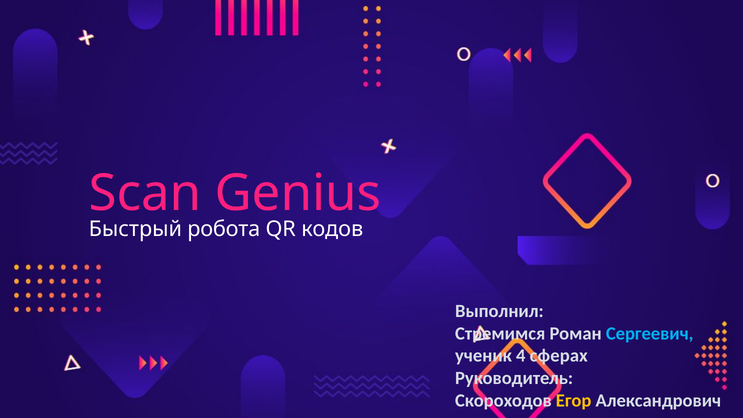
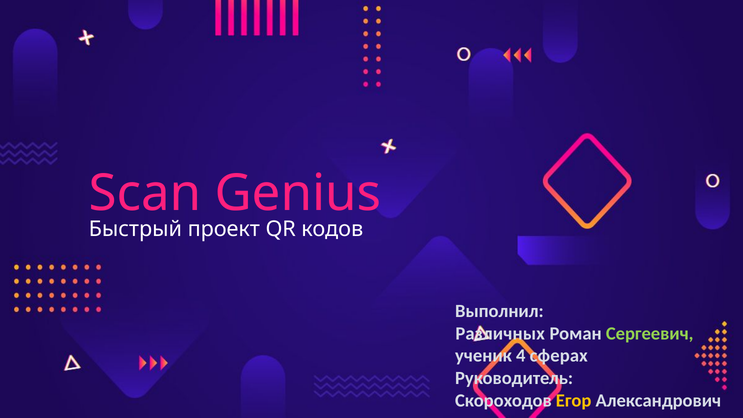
робота: робота -> проект
Стремимся: Стремимся -> Различных
Сергеевич colour: light blue -> light green
